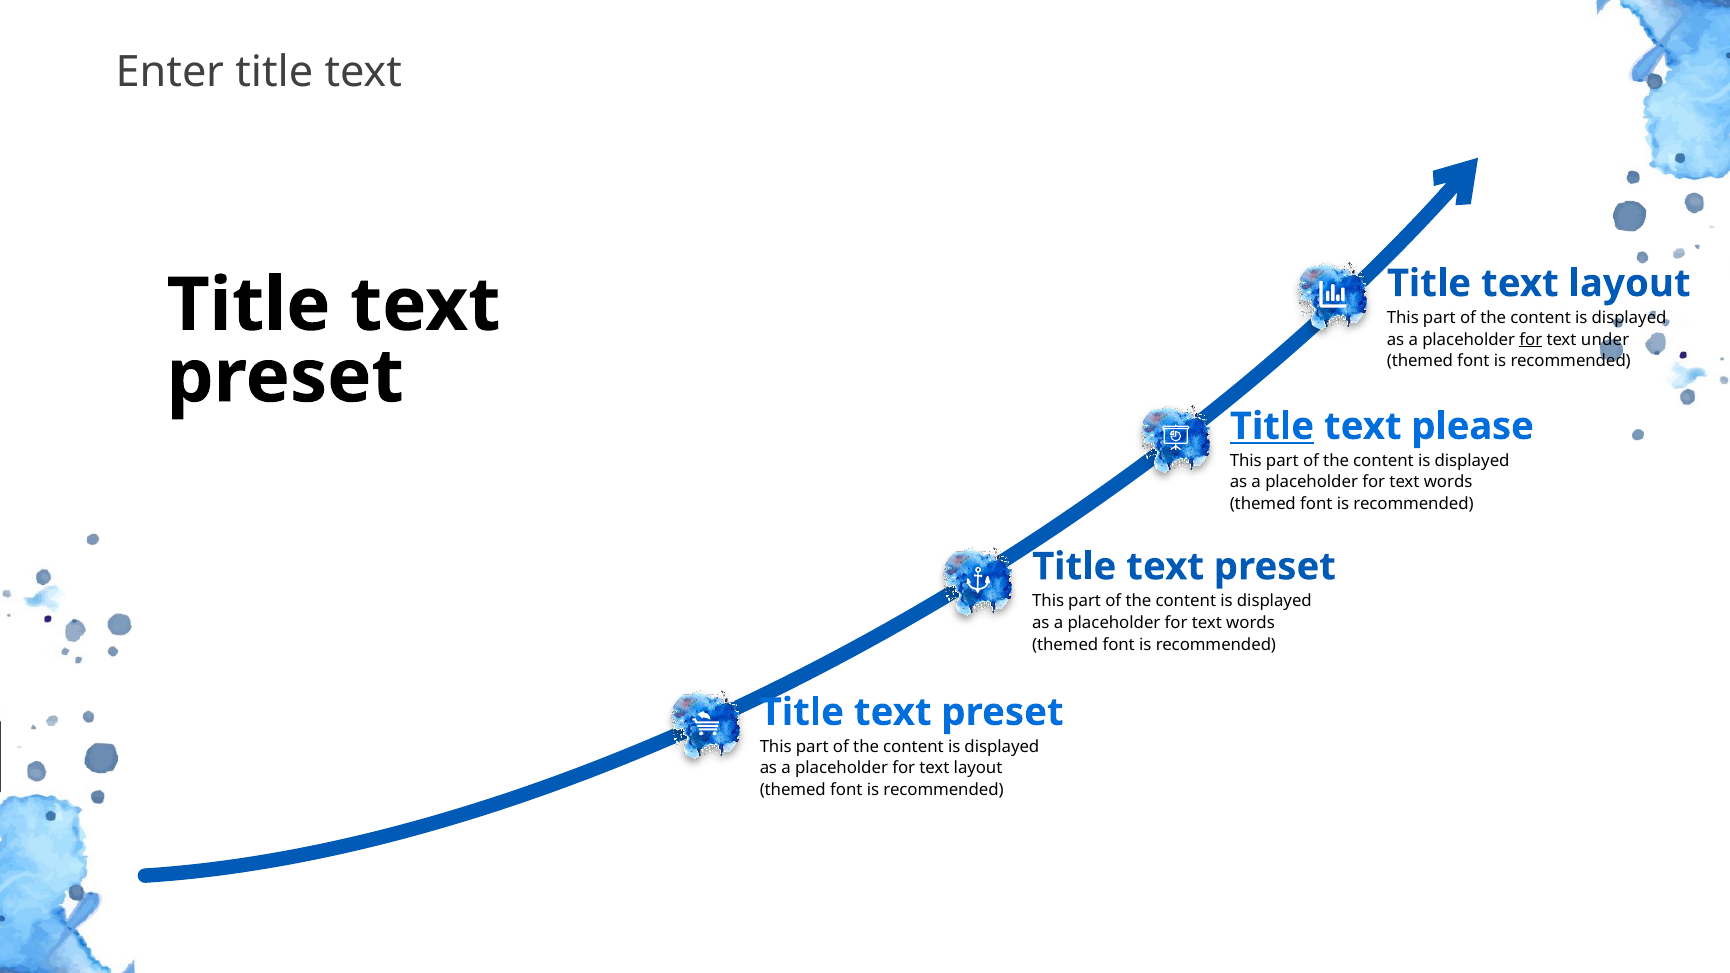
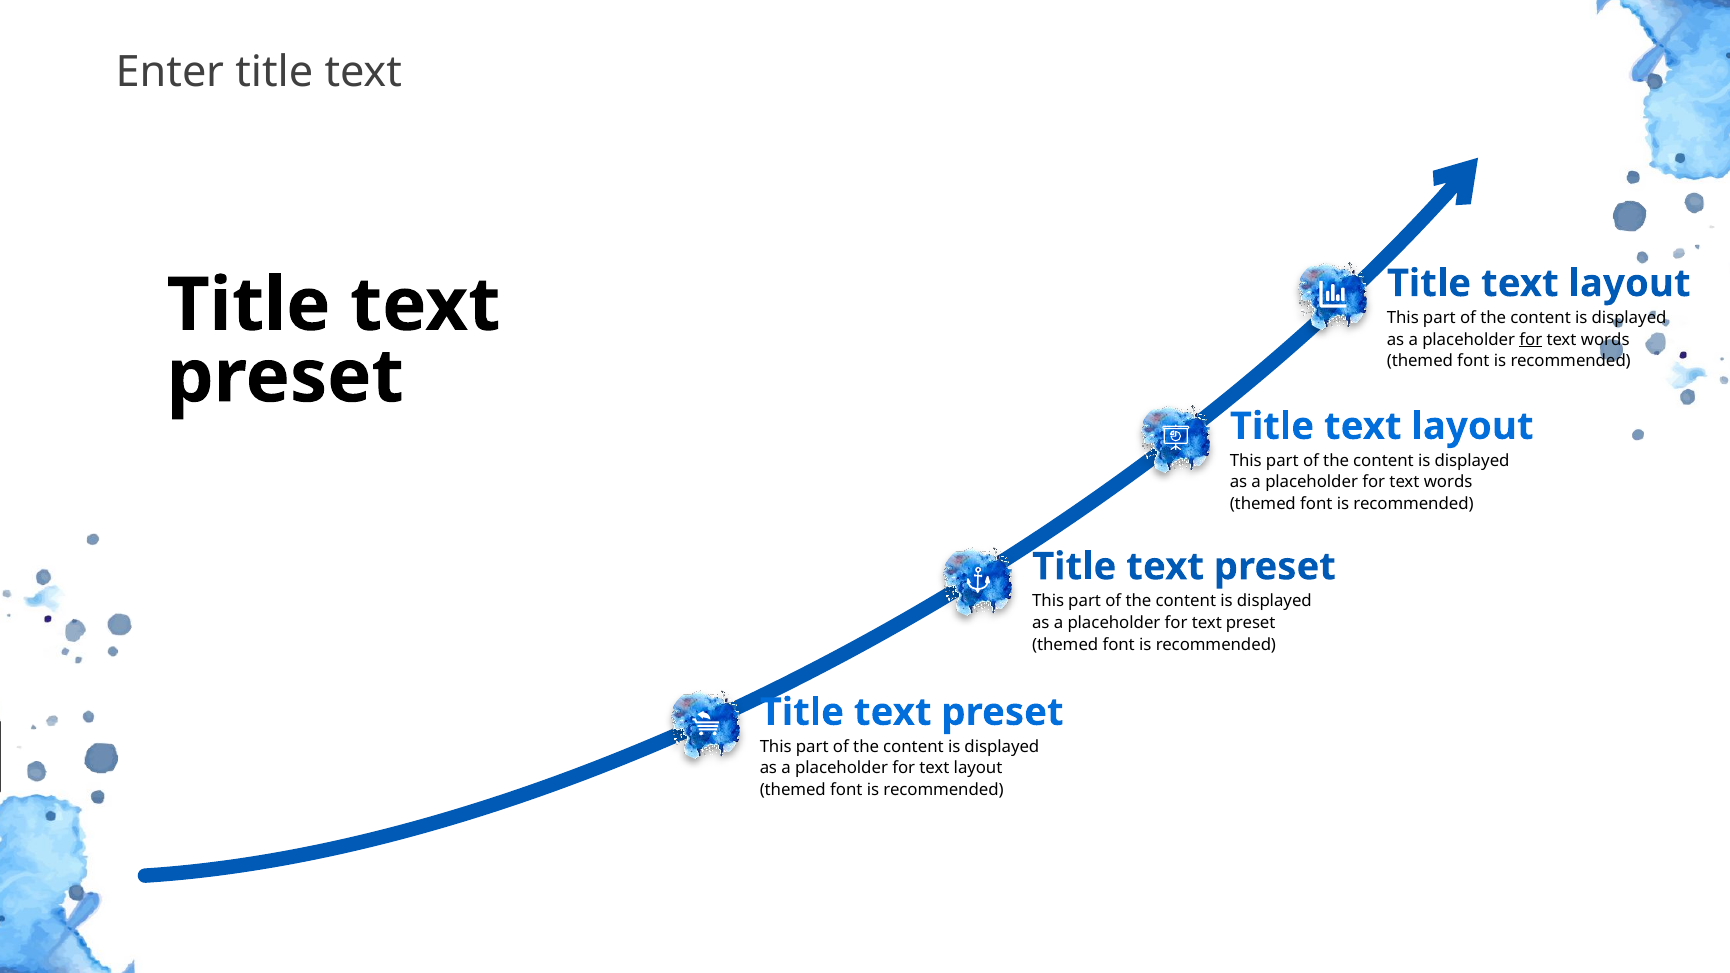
under at (1605, 340): under -> words
Title at (1272, 426) underline: present -> none
please at (1473, 426): please -> layout
words at (1250, 623): words -> preset
